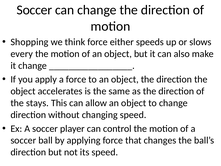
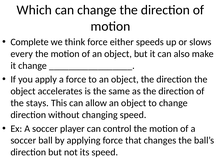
Soccer at (34, 10): Soccer -> Which
Shopping: Shopping -> Complete
